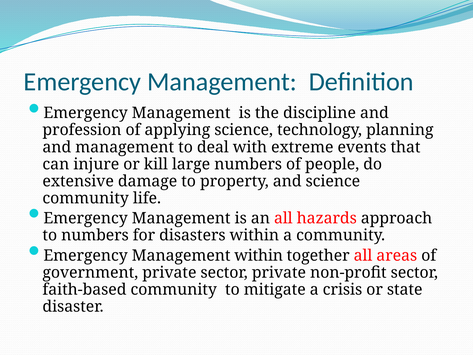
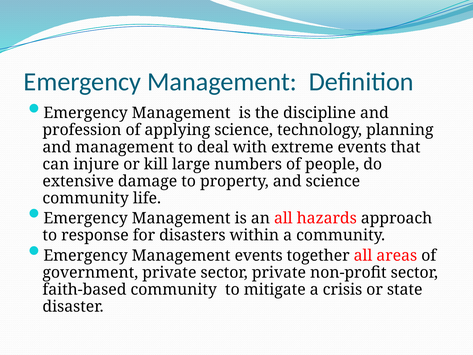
to numbers: numbers -> response
Management within: within -> events
